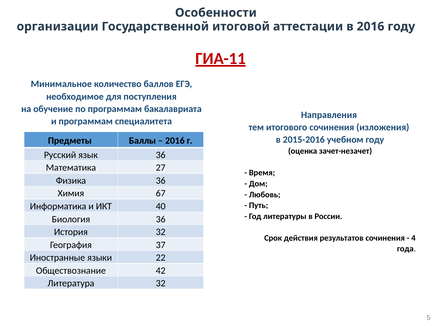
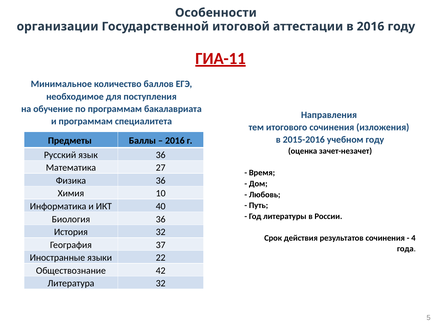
67: 67 -> 10
